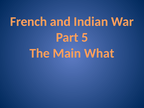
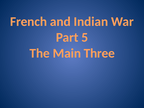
What: What -> Three
